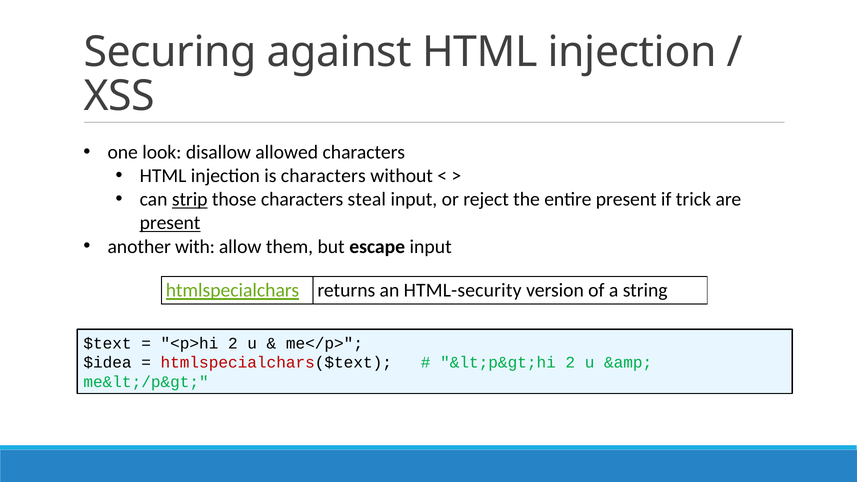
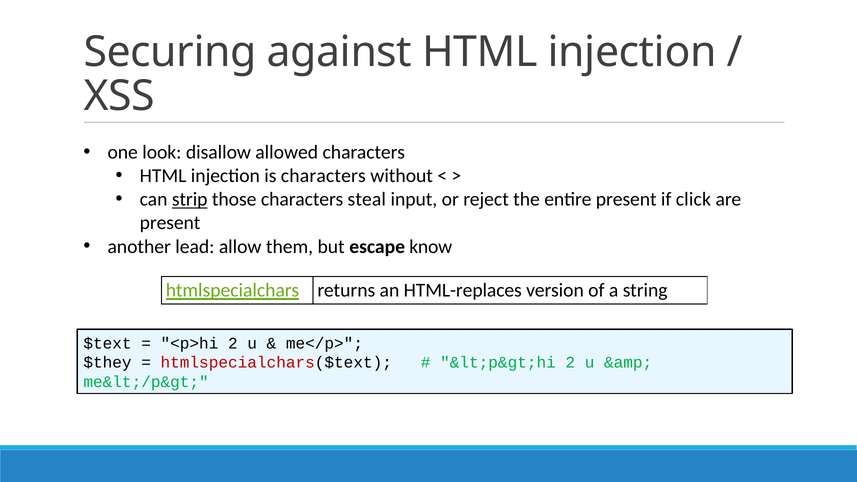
trick: trick -> click
present at (170, 223) underline: present -> none
with: with -> lead
escape input: input -> know
HTML-security: HTML-security -> HTML-replaces
$idea: $idea -> $they
